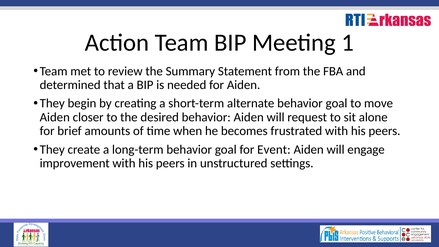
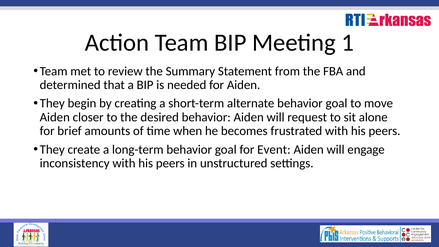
improvement: improvement -> inconsistency
